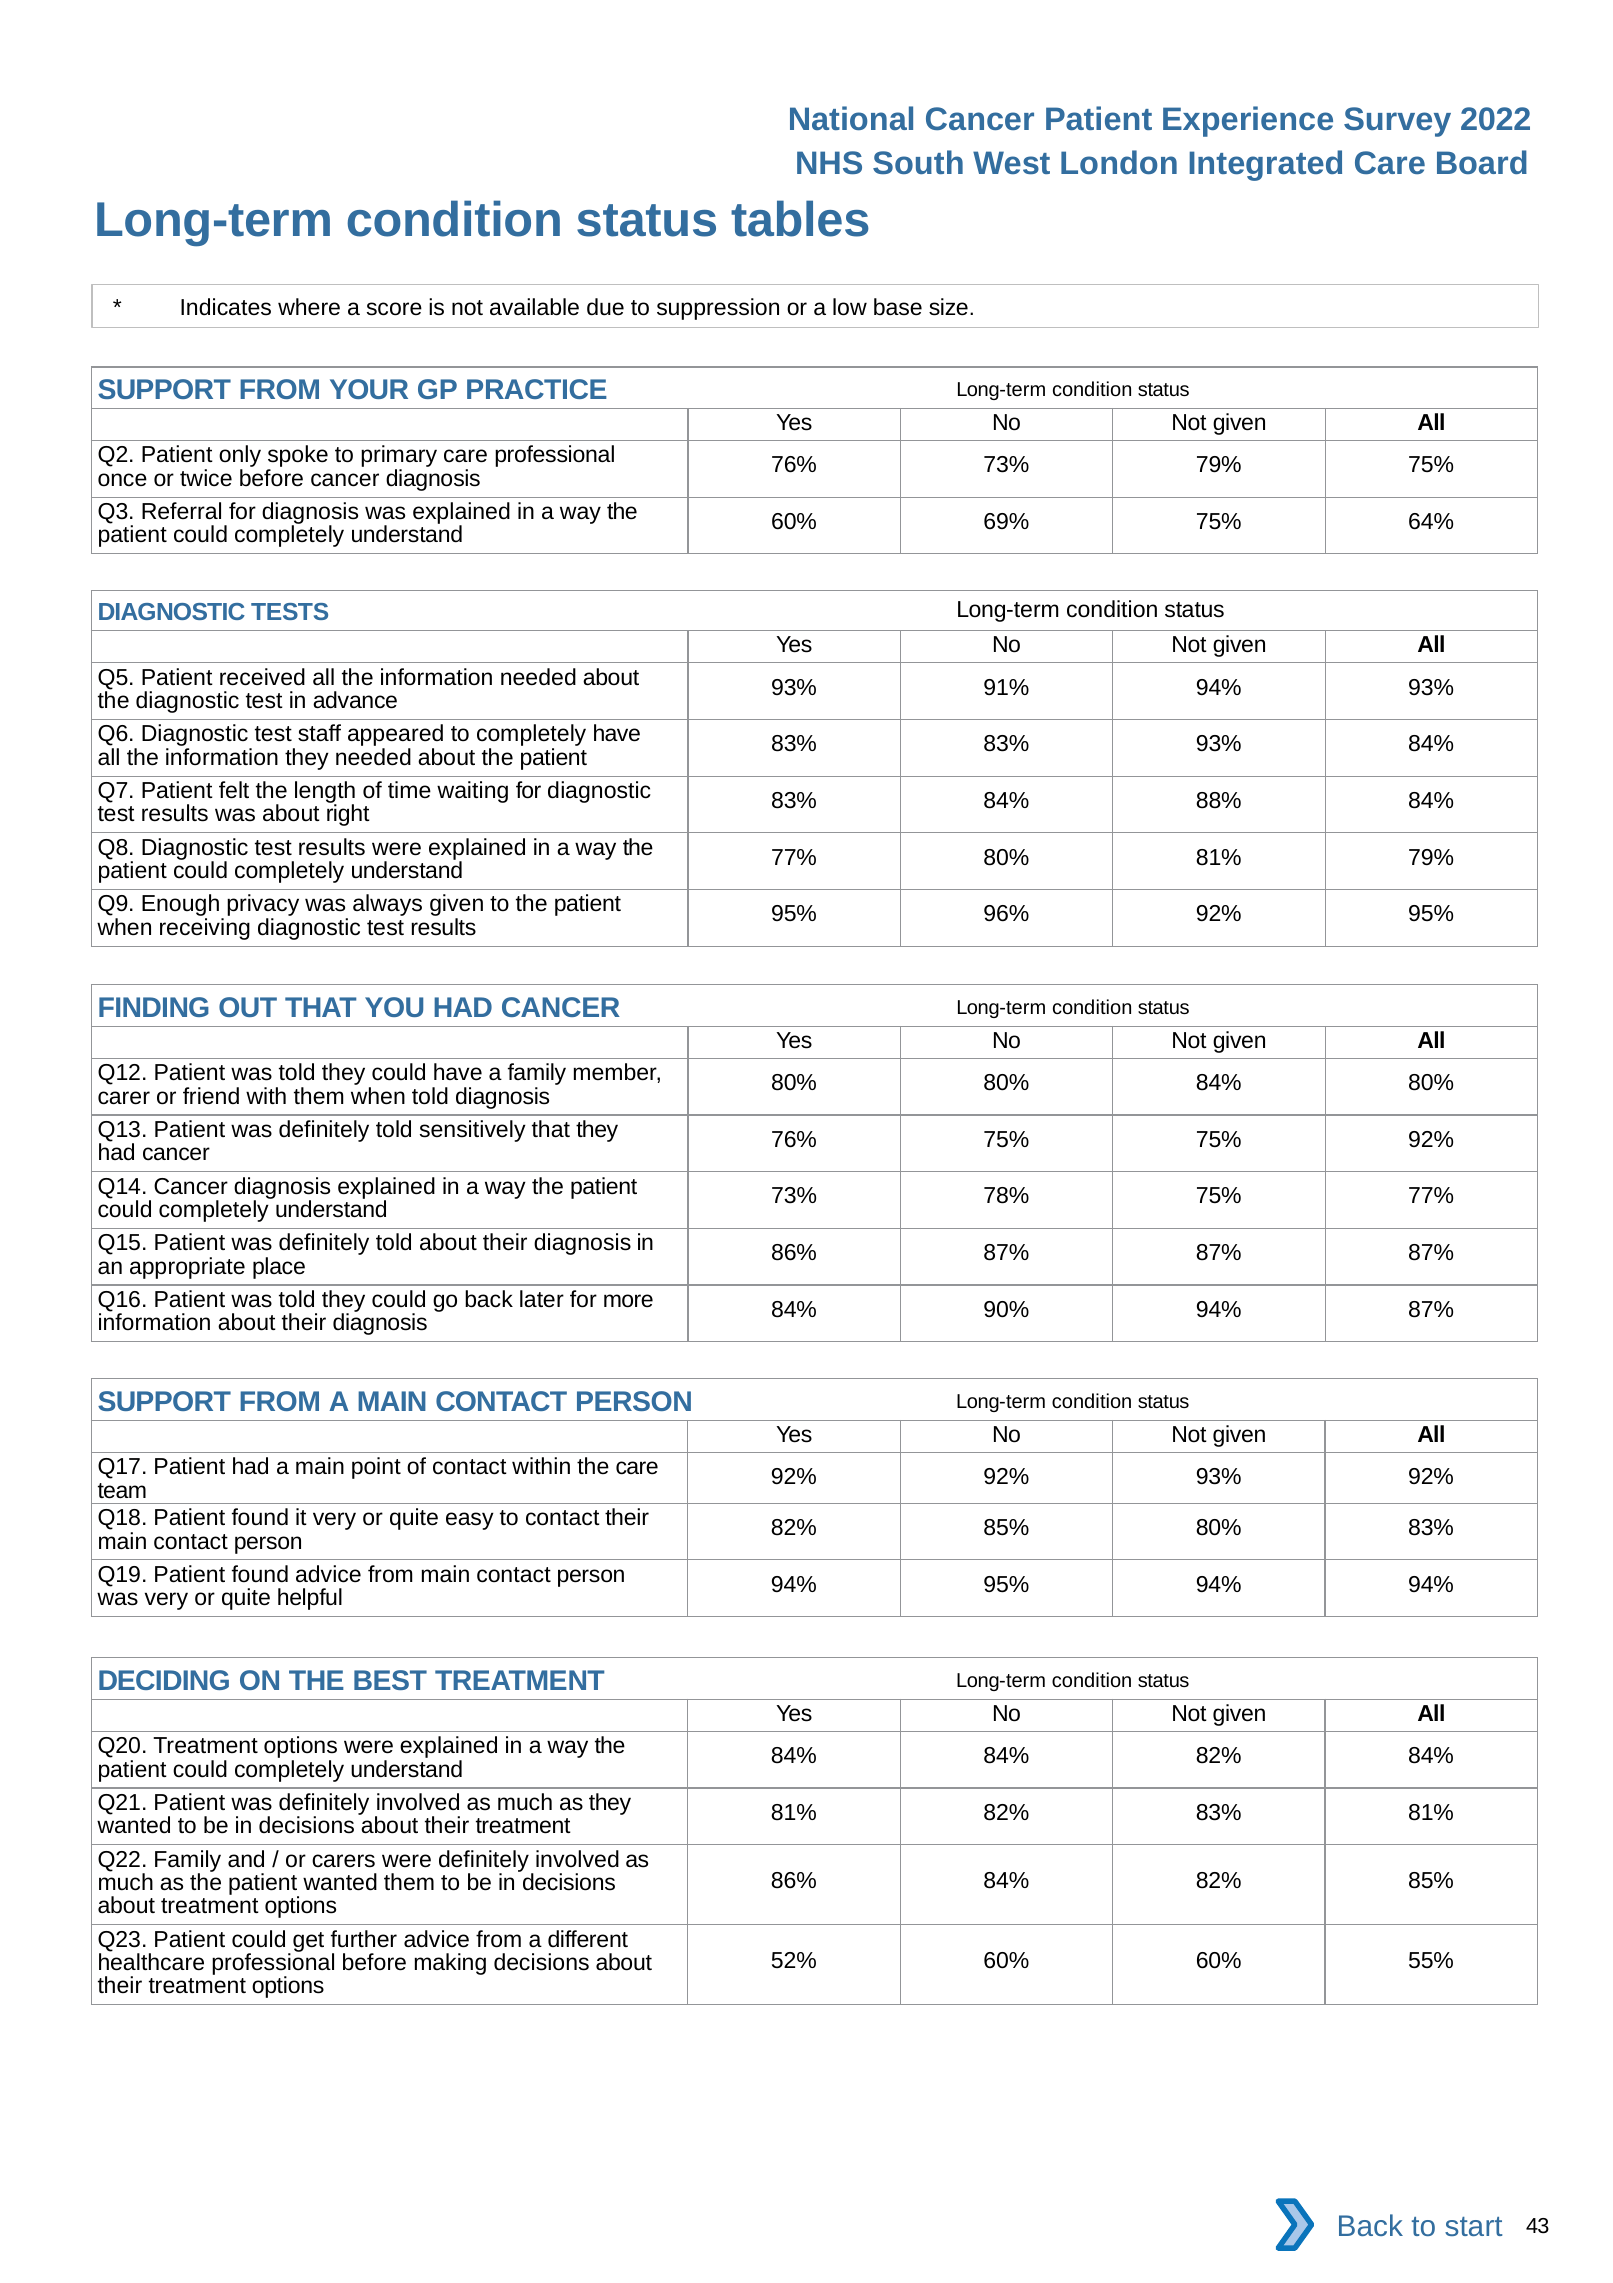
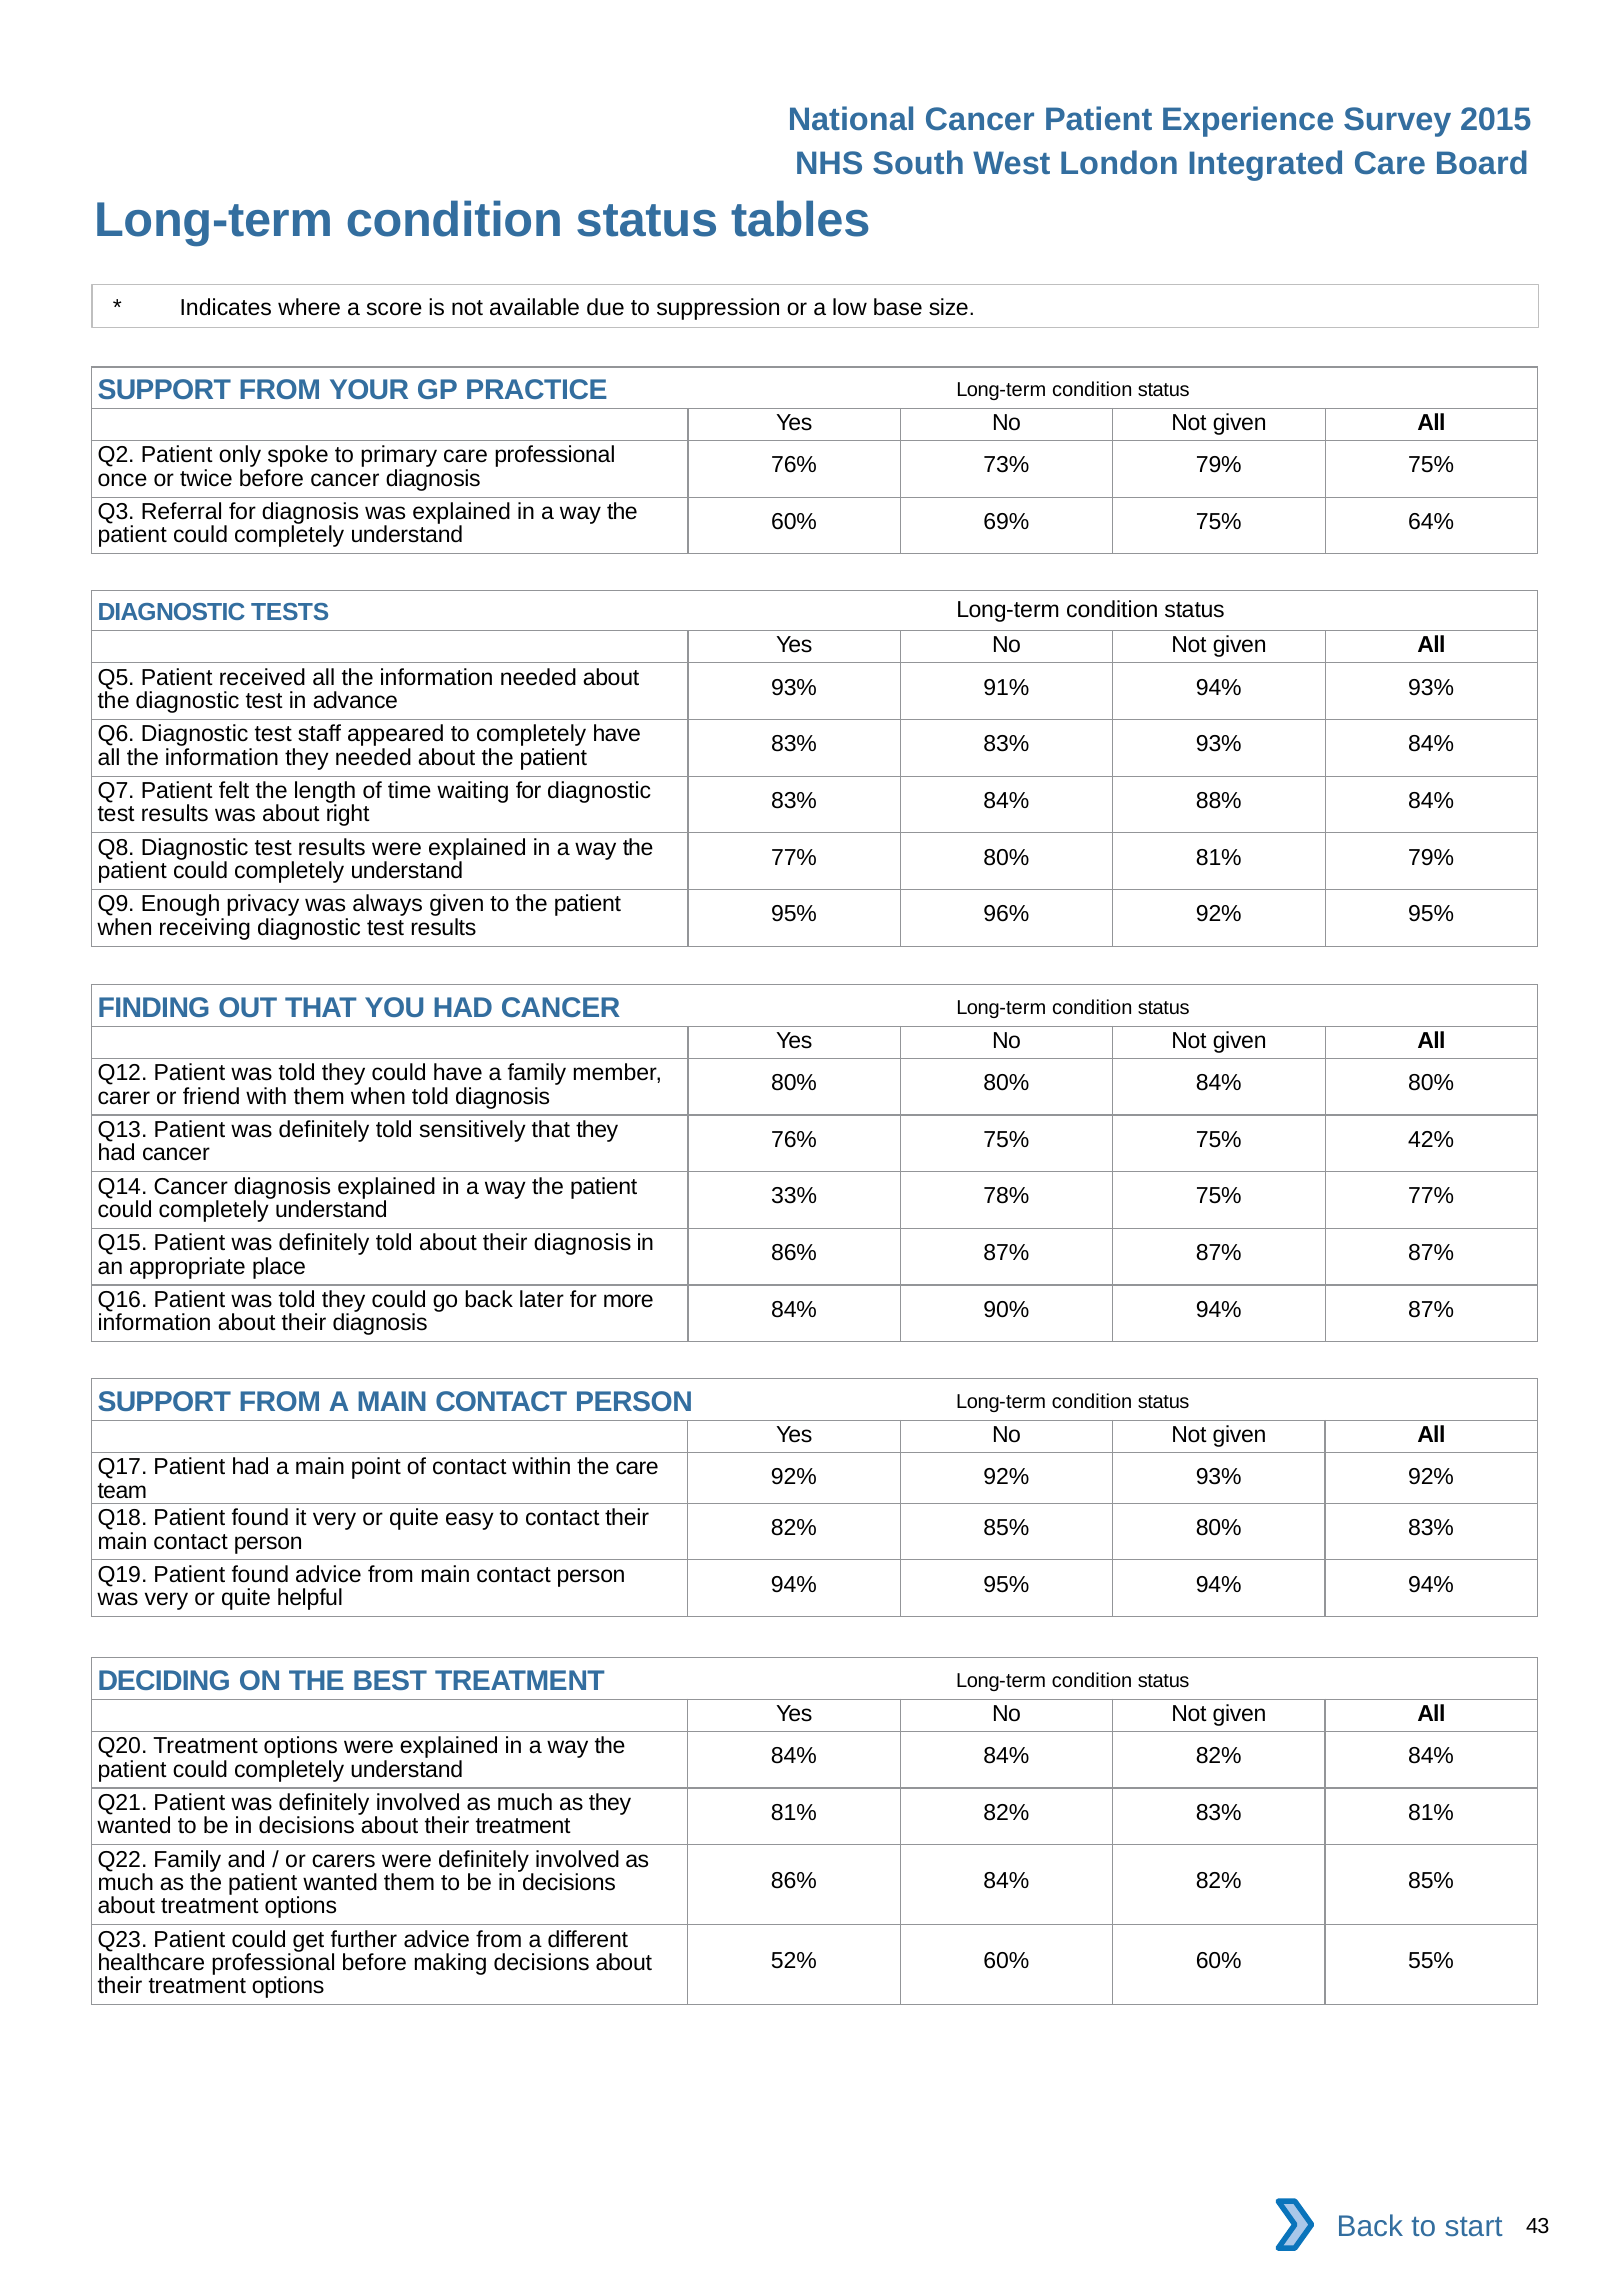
2022: 2022 -> 2015
75% 92%: 92% -> 42%
73% at (794, 1196): 73% -> 33%
